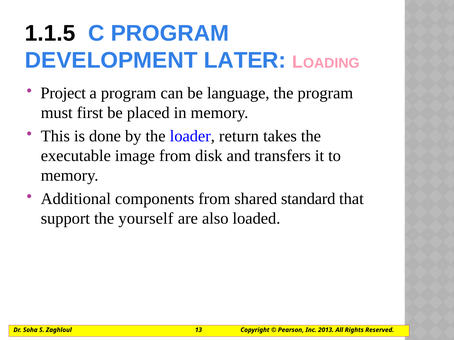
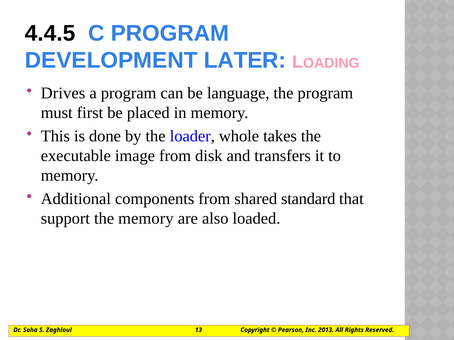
1.1.5: 1.1.5 -> 4.4.5
Project: Project -> Drives
return: return -> whole
the yourself: yourself -> memory
